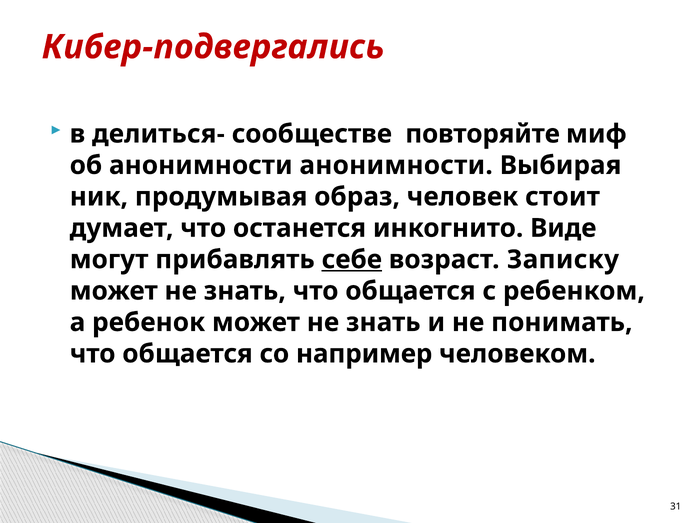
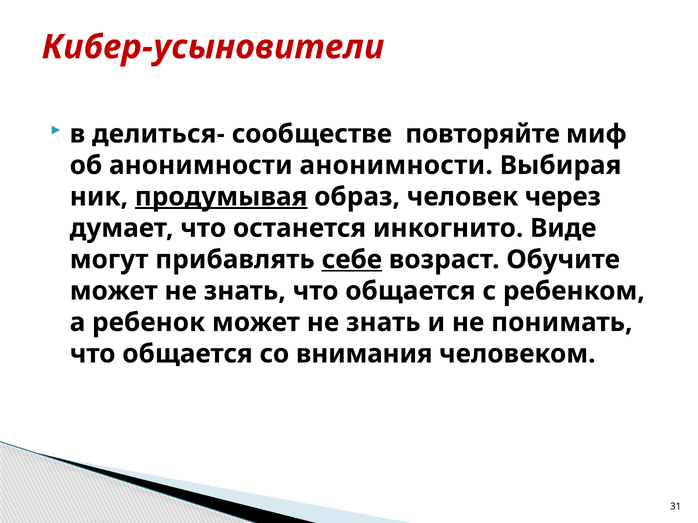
Кибер-подвергались: Кибер-подвергались -> Кибер-усыновители
продумывая underline: none -> present
стоит: стоит -> через
Записку: Записку -> Обучите
например: например -> внимания
